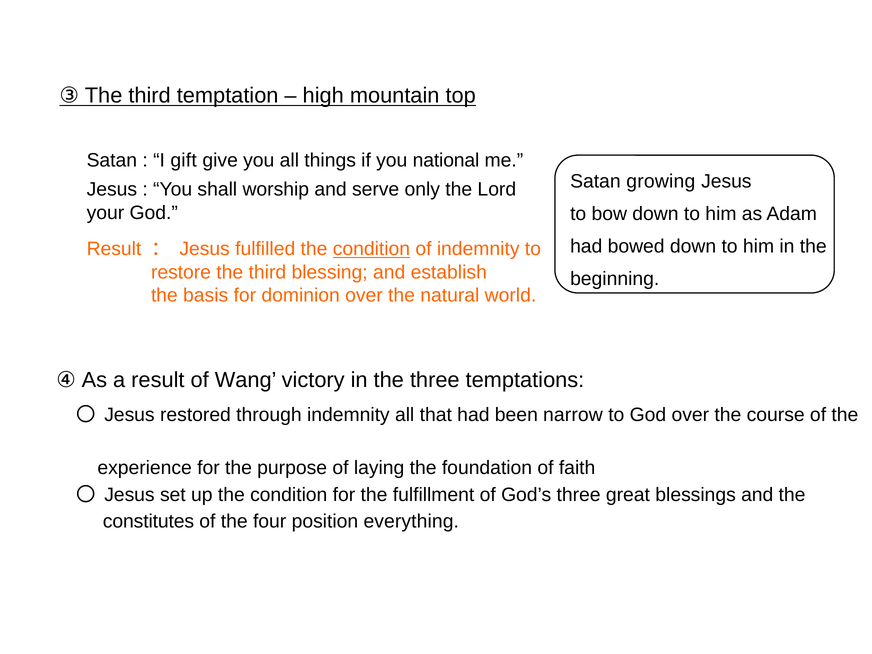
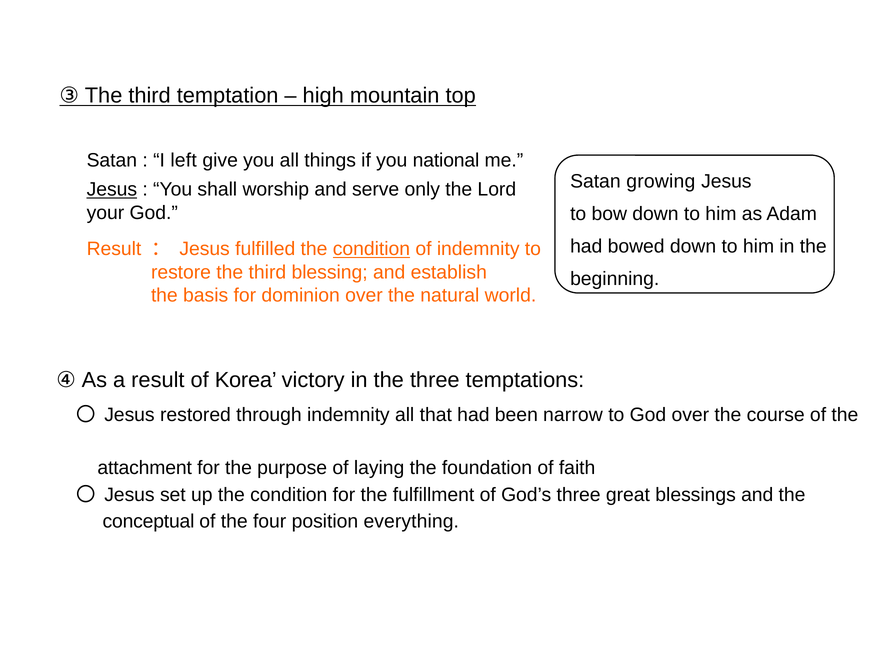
gift: gift -> left
Jesus at (112, 190) underline: none -> present
Wang: Wang -> Korea
experience: experience -> attachment
constitutes: constitutes -> conceptual
